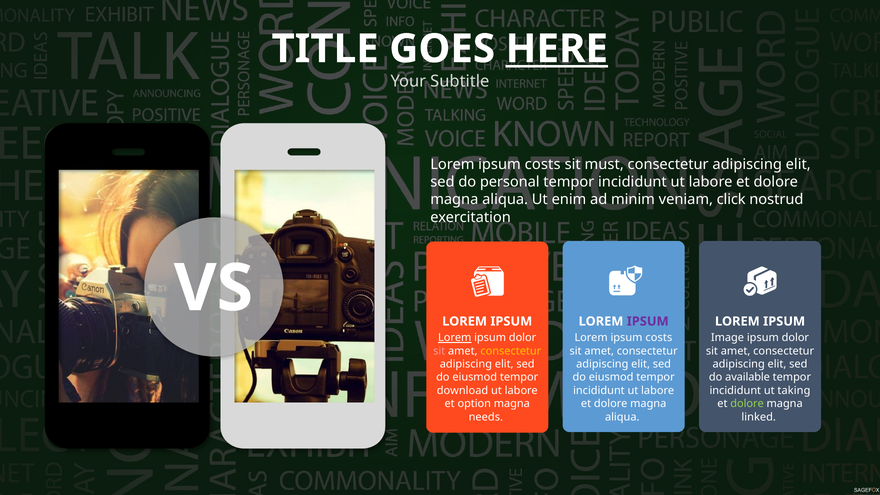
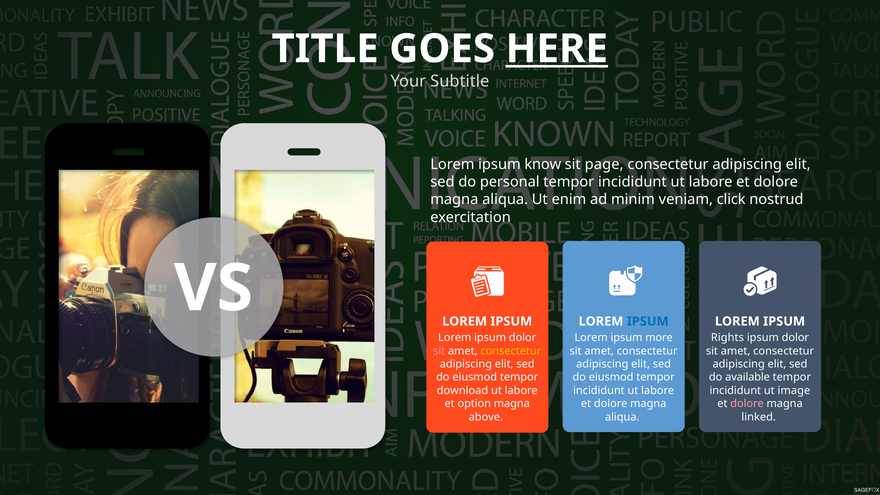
costs at (543, 164): costs -> know
must: must -> page
IPSUM at (648, 321) colour: purple -> blue
Lorem at (455, 338) underline: present -> none
costs at (659, 338): costs -> more
Image: Image -> Rights
taking: taking -> image
dolore at (747, 404) colour: light green -> pink
needs: needs -> above
